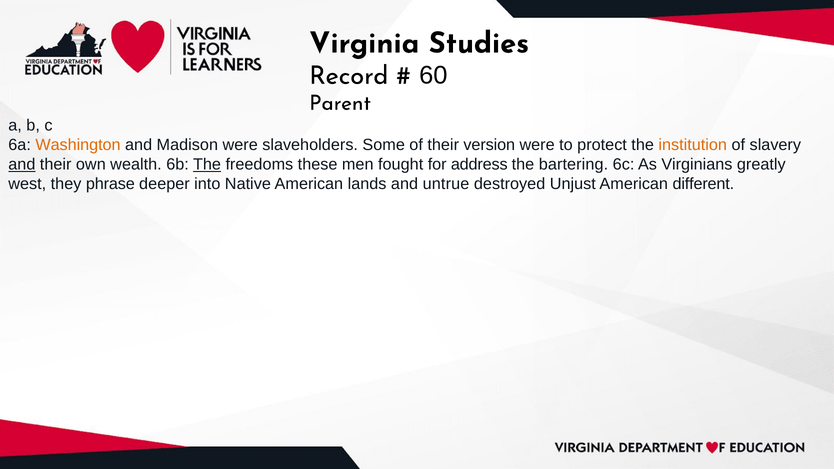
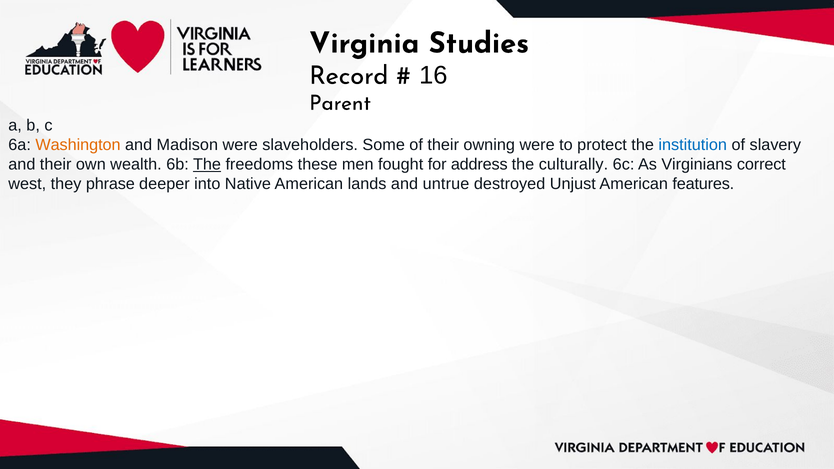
60: 60 -> 16
version: version -> owning
institution colour: orange -> blue
and at (22, 165) underline: present -> none
bartering: bartering -> culturally
greatly: greatly -> correct
different: different -> features
